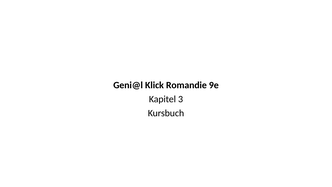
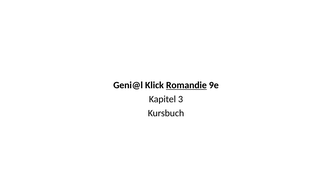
Romandie underline: none -> present
